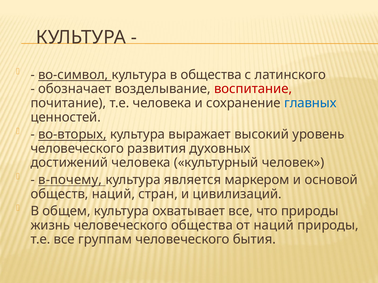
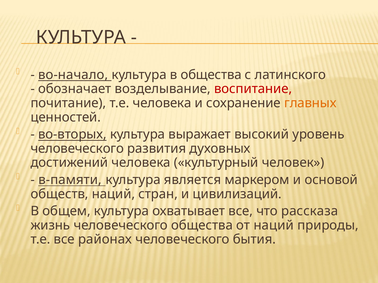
во-символ: во-символ -> во-начало
главных colour: blue -> orange
в-почему: в-почему -> в-памяти
что природы: природы -> рассказа
группам: группам -> районах
